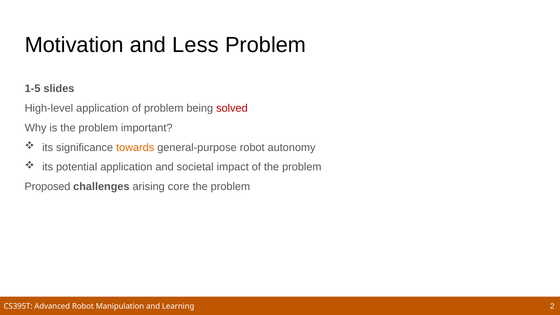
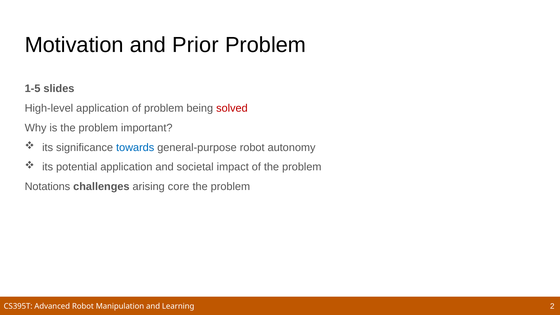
Less: Less -> Prior
towards colour: orange -> blue
Proposed: Proposed -> Notations
